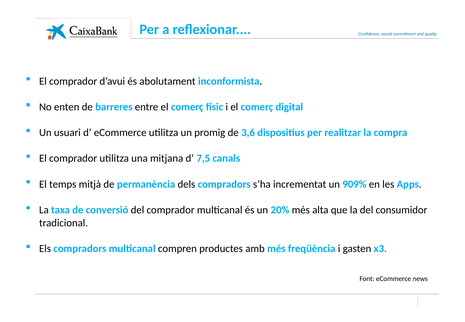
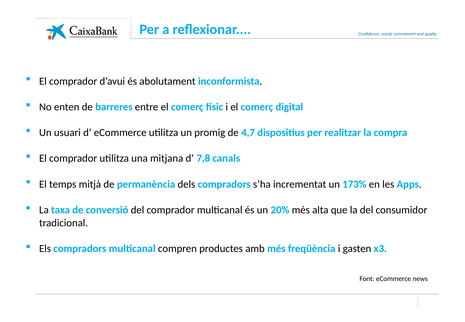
3,6: 3,6 -> 4,7
7,5: 7,5 -> 7,8
909%: 909% -> 173%
